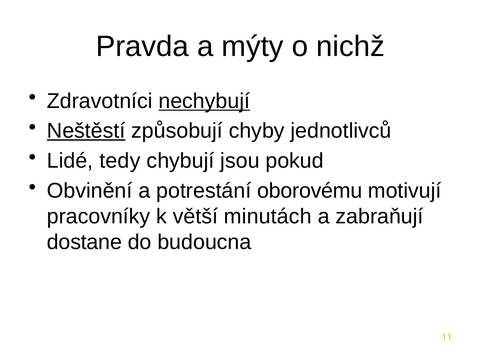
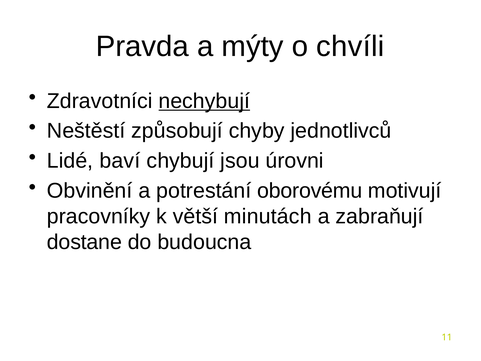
nichž: nichž -> chvíli
Neštěstí underline: present -> none
tedy: tedy -> baví
pokud: pokud -> úrovni
